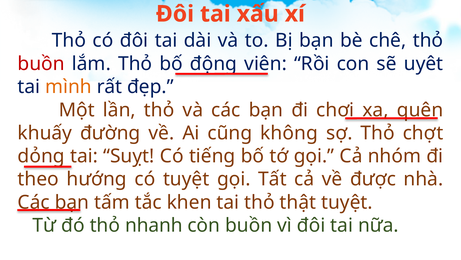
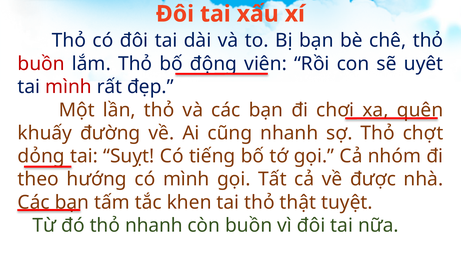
mình at (69, 87) colour: orange -> red
cũng không: không -> nhanh
có tuyệt: tuyệt -> mình
